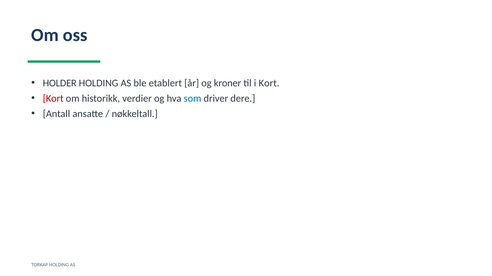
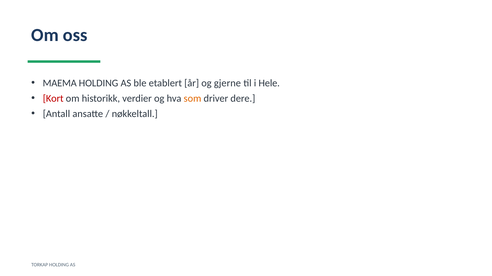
HOLDER: HOLDER -> MAEMA
kroner: kroner -> gjerne
i Kort: Kort -> Hele
som colour: blue -> orange
